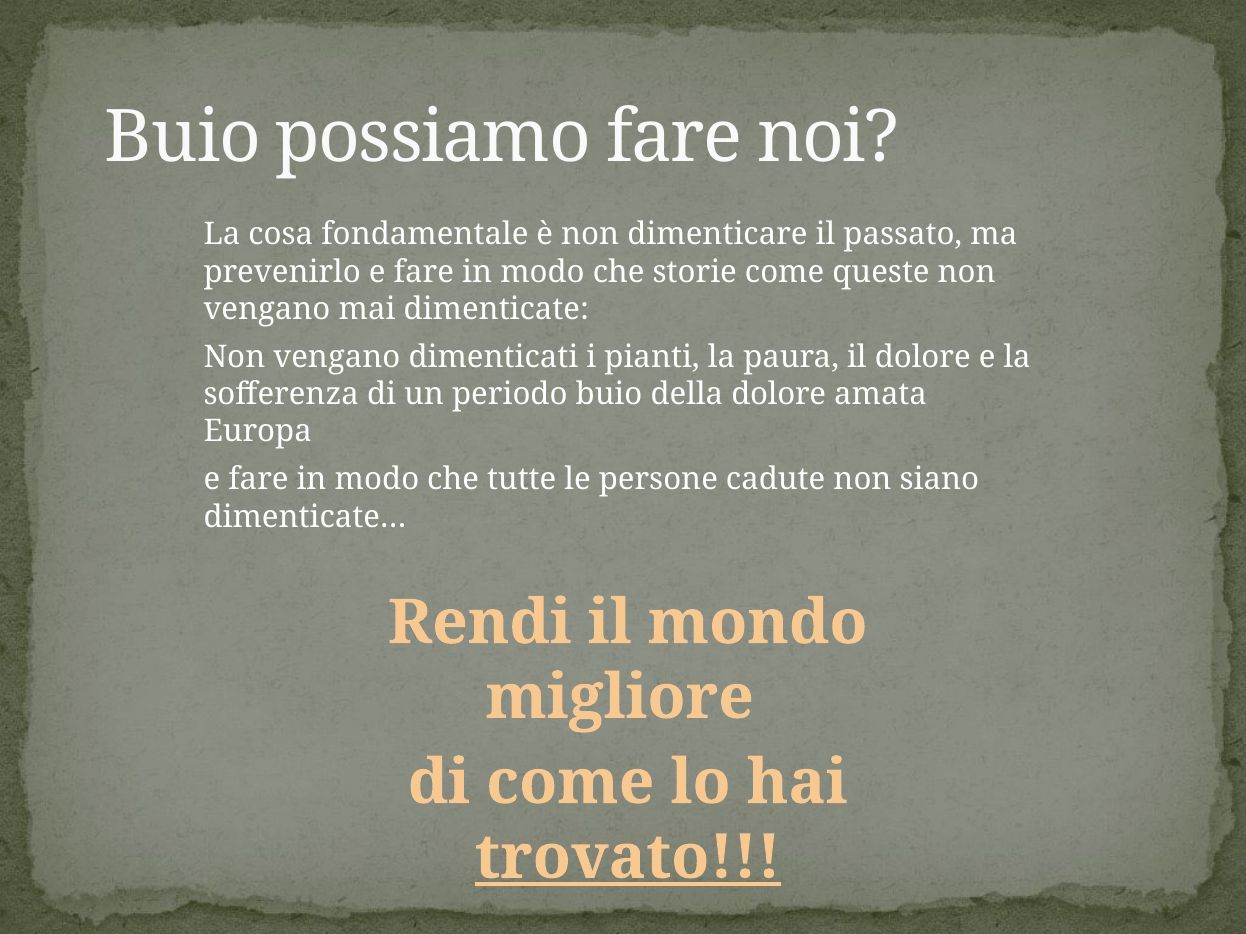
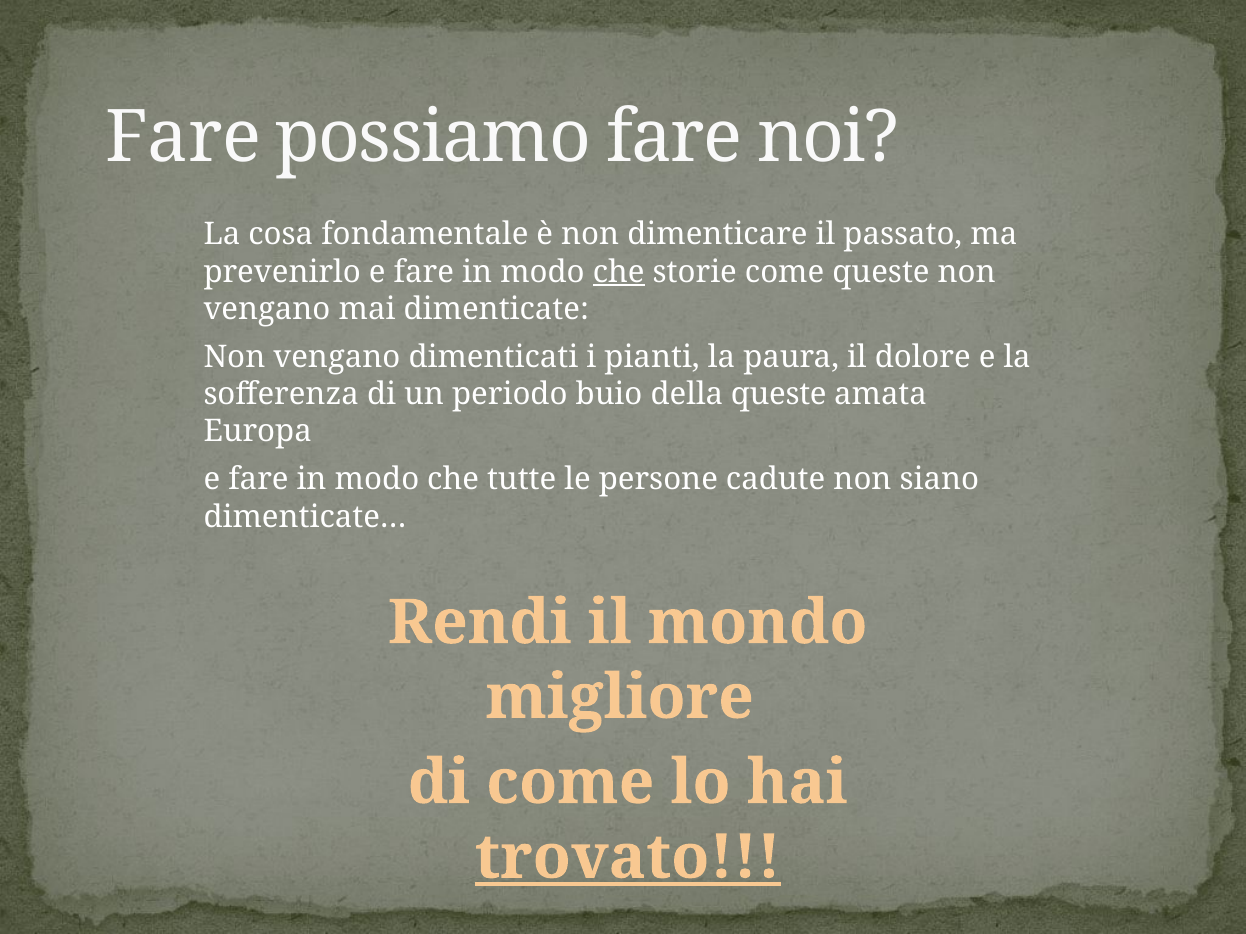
Buio at (183, 137): Buio -> Fare
che at (619, 272) underline: none -> present
della dolore: dolore -> queste
